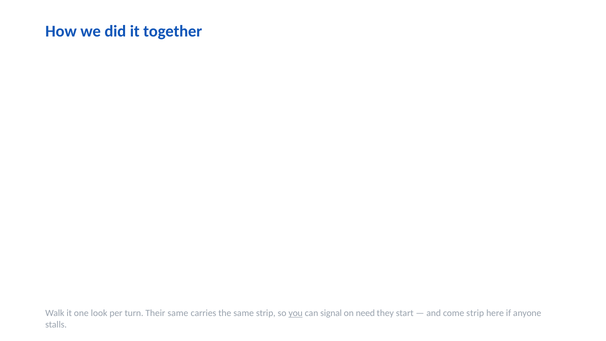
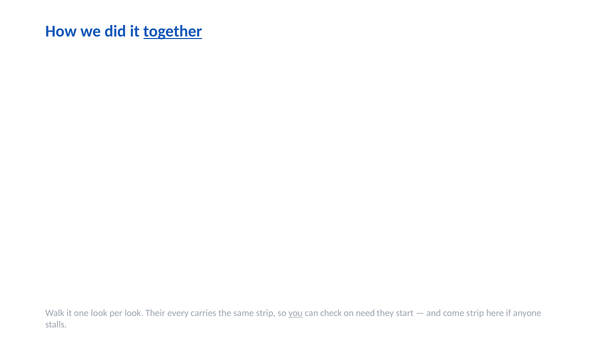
together underline: none -> present
per turn: turn -> look
Their same: same -> every
signal: signal -> check
